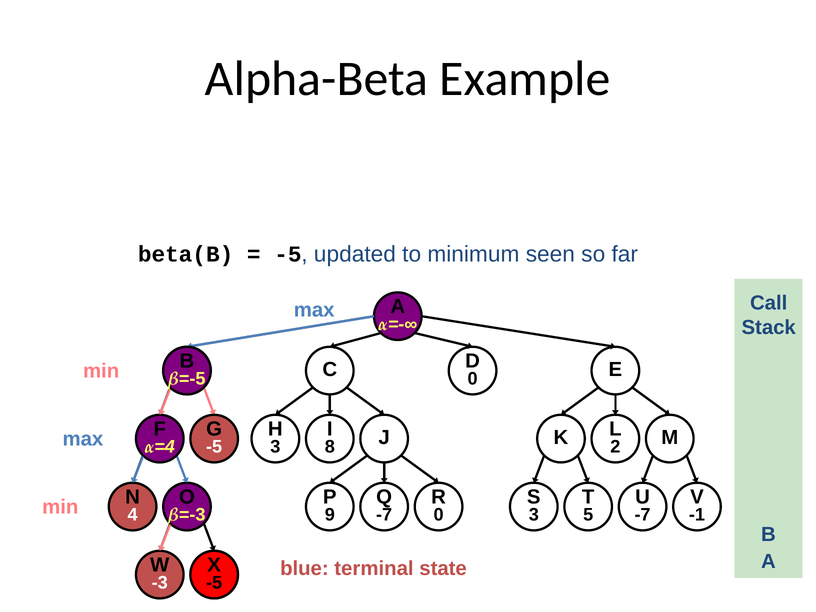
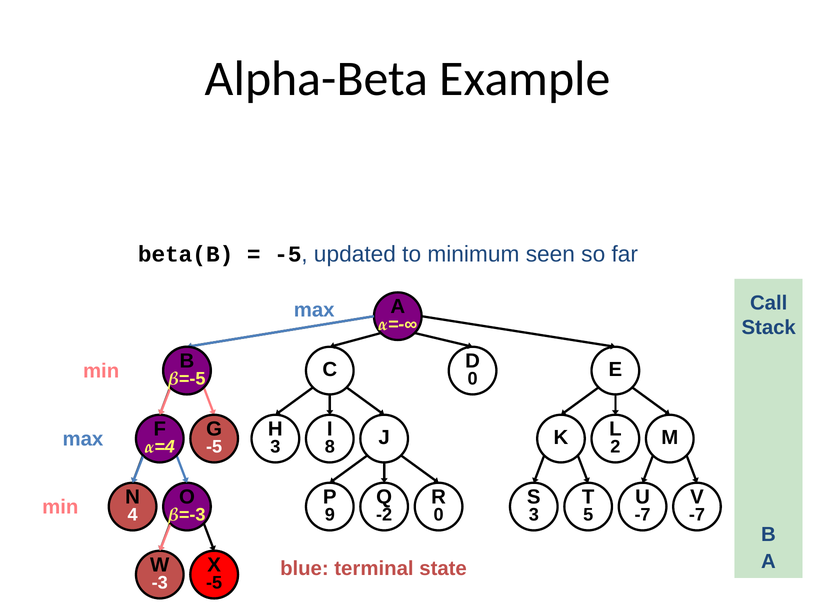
-7 at (384, 515): -7 -> -2
-1 at (697, 515): -1 -> -7
